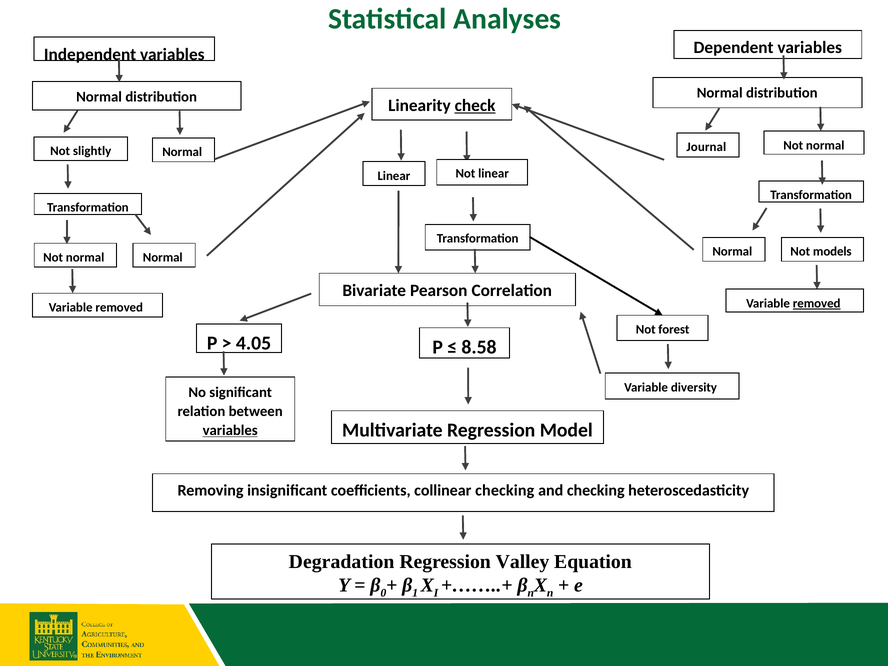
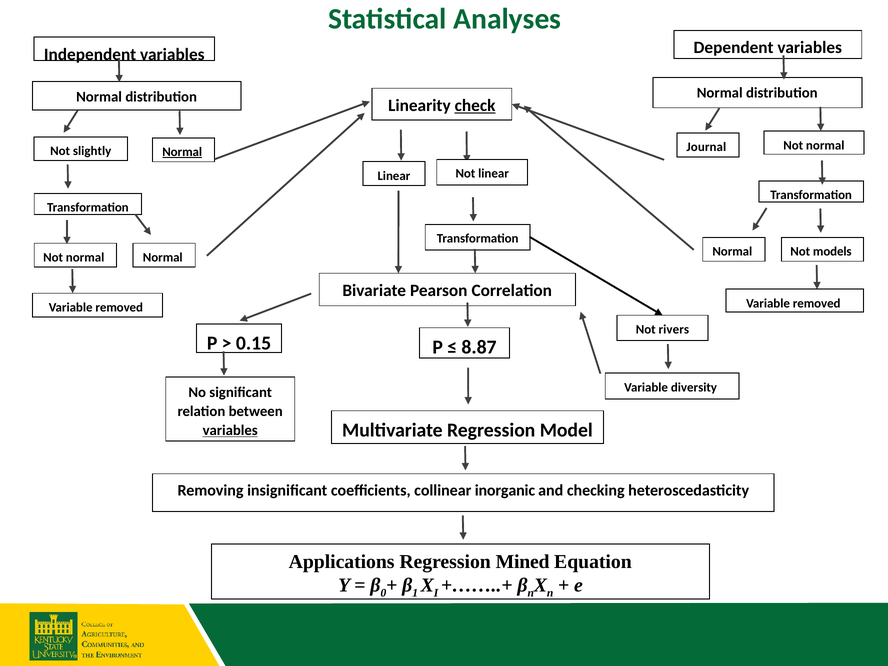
Normal at (182, 152) underline: none -> present
removed at (817, 303) underline: present -> none
forest: forest -> rivers
4.05: 4.05 -> 0.15
8.58: 8.58 -> 8.87
collinear checking: checking -> inorganic
Degradation: Degradation -> Applications
Valley: Valley -> Mined
